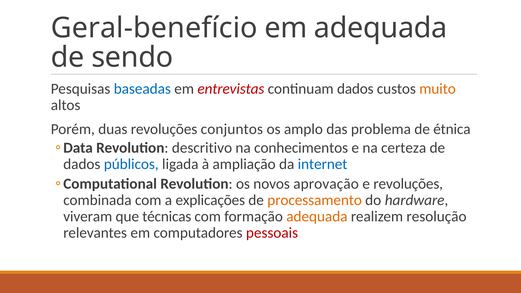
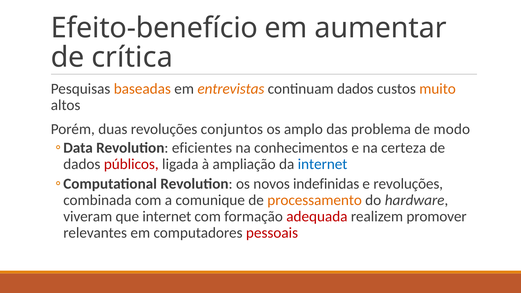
Geral-benefício: Geral-benefício -> Efeito-benefício
em adequada: adequada -> aumentar
sendo: sendo -> crítica
baseadas colour: blue -> orange
entrevistas colour: red -> orange
étnica: étnica -> modo
descritivo: descritivo -> eficientes
públicos colour: blue -> red
aprovação: aprovação -> indefinidas
explicações: explicações -> comunique
que técnicas: técnicas -> internet
adequada at (317, 217) colour: orange -> red
resolução: resolução -> promover
